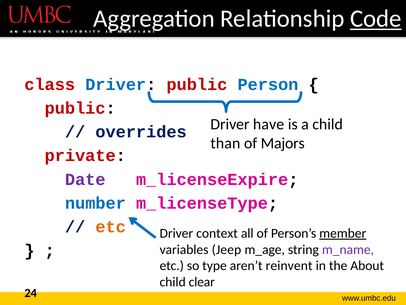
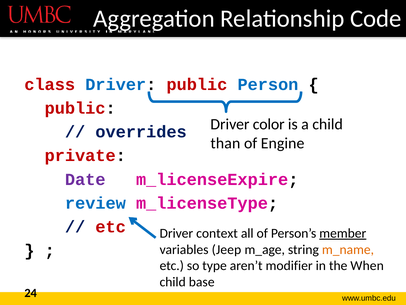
Code underline: present -> none
have: have -> color
Majors: Majors -> Engine
number: number -> review
etc at (111, 227) colour: orange -> red
m_name colour: purple -> orange
reinvent: reinvent -> modifier
About: About -> When
clear: clear -> base
